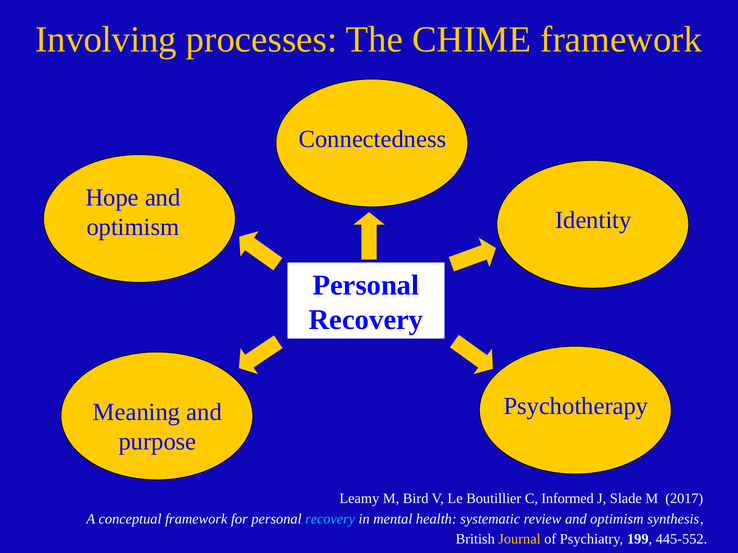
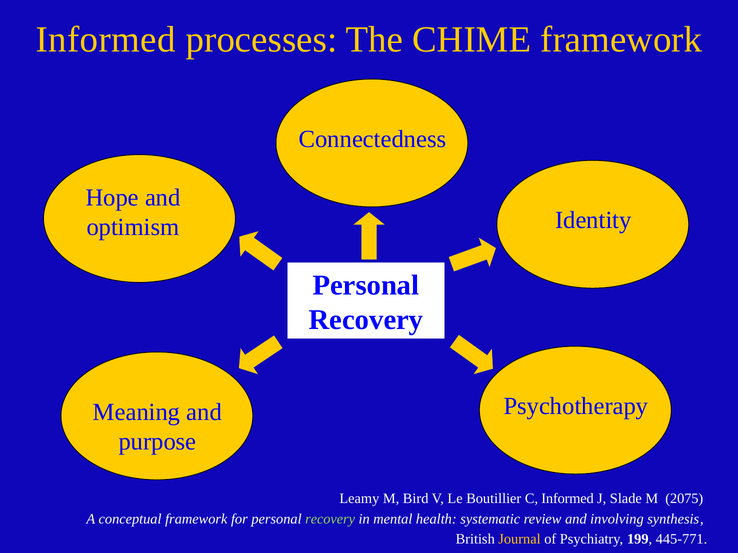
Involving at (106, 40): Involving -> Informed
2017: 2017 -> 2075
recovery at (330, 519) colour: light blue -> light green
review and optimism: optimism -> involving
445-552: 445-552 -> 445-771
